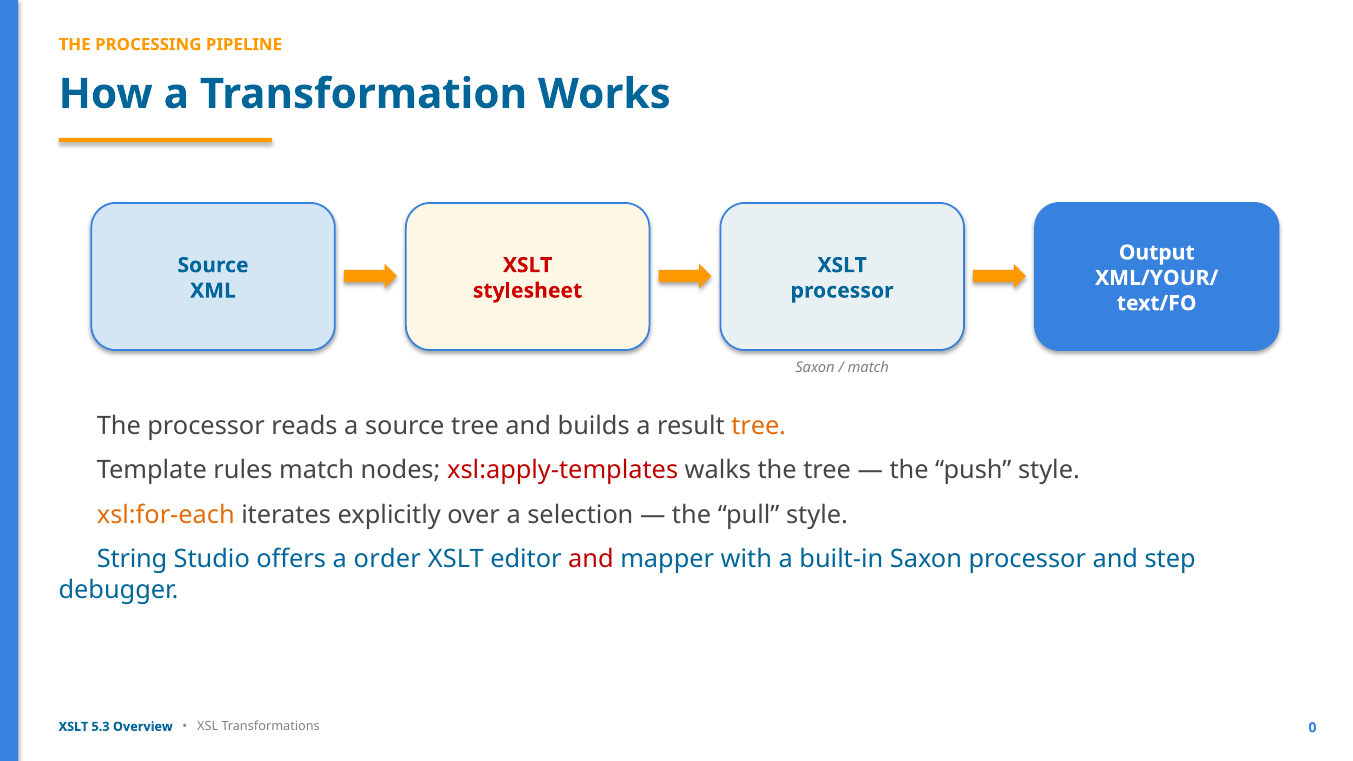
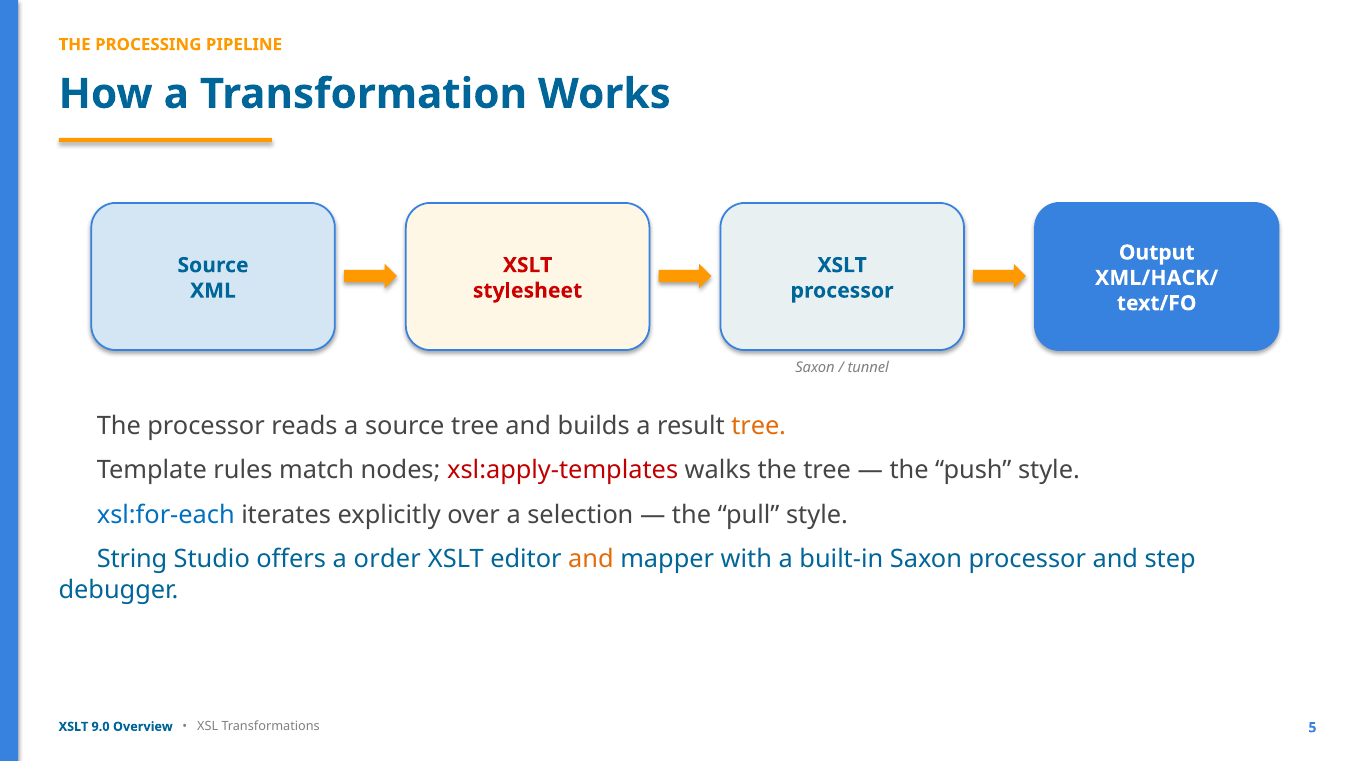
XML/YOUR/: XML/YOUR/ -> XML/HACK/
match at (868, 368): match -> tunnel
xsl:for-each colour: orange -> blue
and at (591, 559) colour: red -> orange
5.3: 5.3 -> 9.0
0: 0 -> 5
